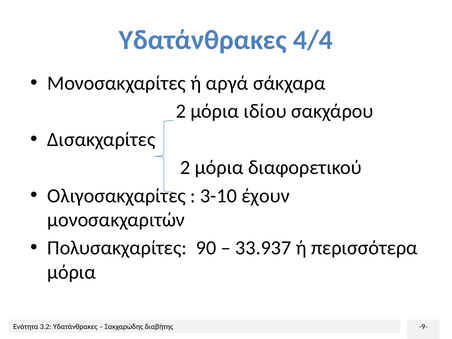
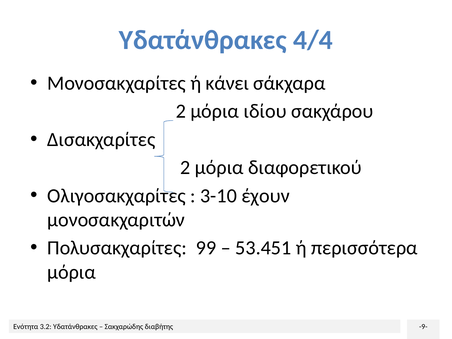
αργά: αργά -> κάνει
90: 90 -> 99
33.937: 33.937 -> 53.451
